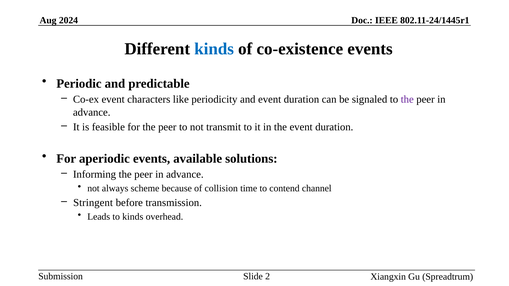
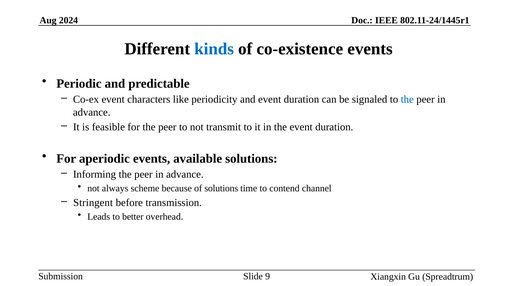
the at (407, 100) colour: purple -> blue
of collision: collision -> solutions
to kinds: kinds -> better
2: 2 -> 9
